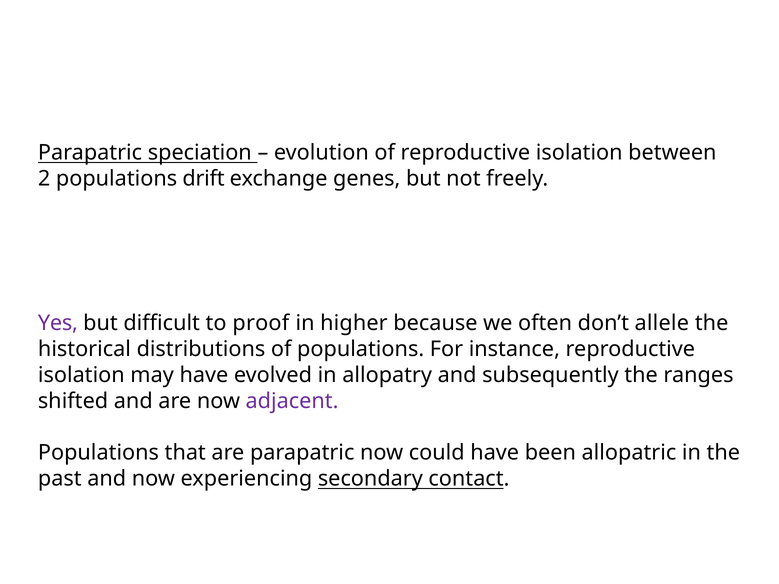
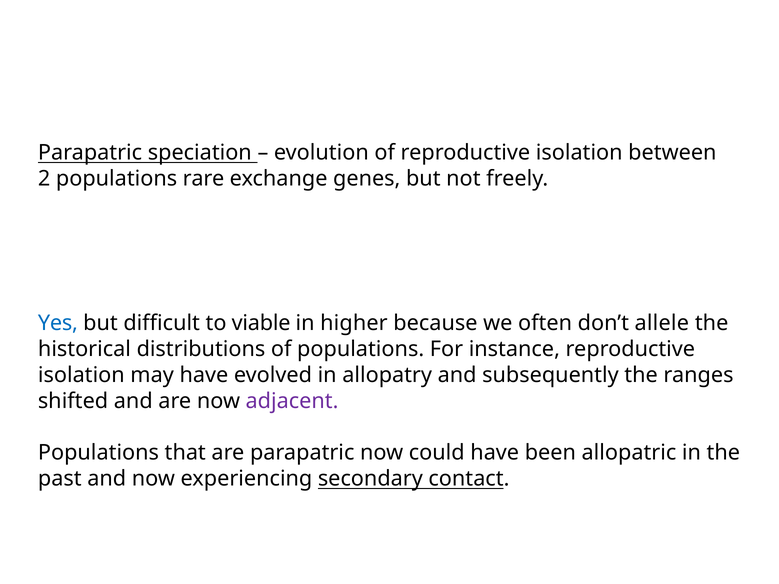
drift: drift -> rare
Yes colour: purple -> blue
proof: proof -> viable
